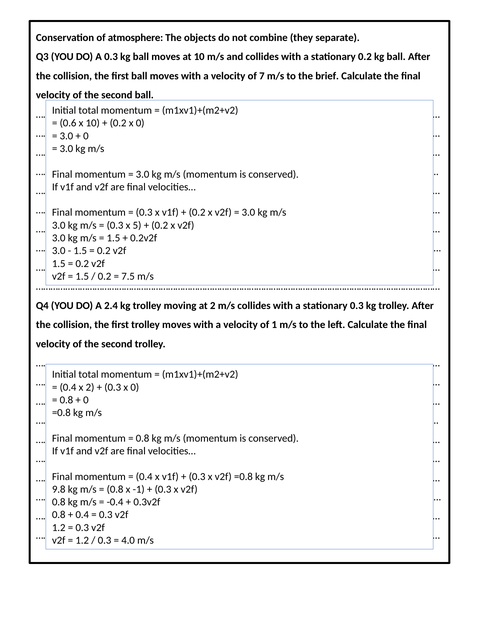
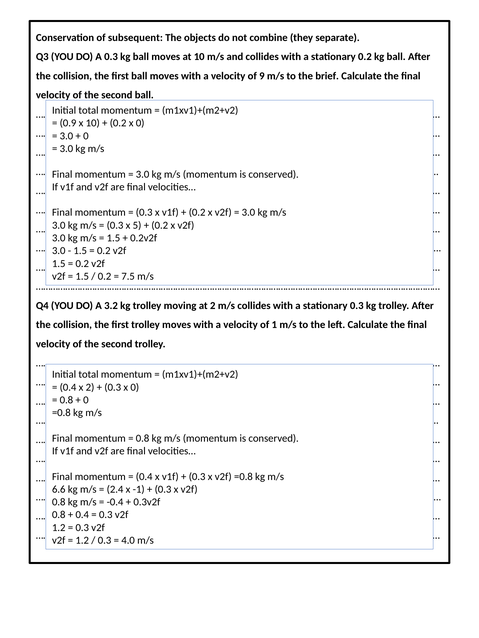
atmosphere: atmosphere -> subsequent
7: 7 -> 9
0.6: 0.6 -> 0.9
2.4: 2.4 -> 3.2
9.8: 9.8 -> 6.6
0.8 at (115, 490): 0.8 -> 2.4
